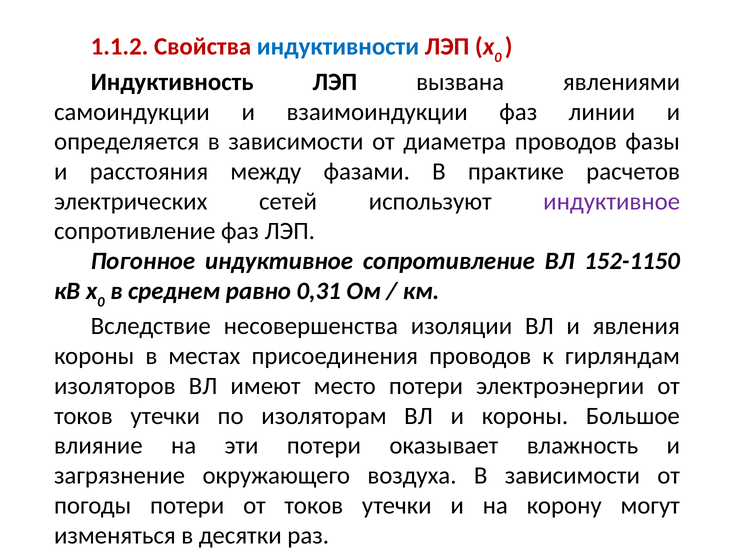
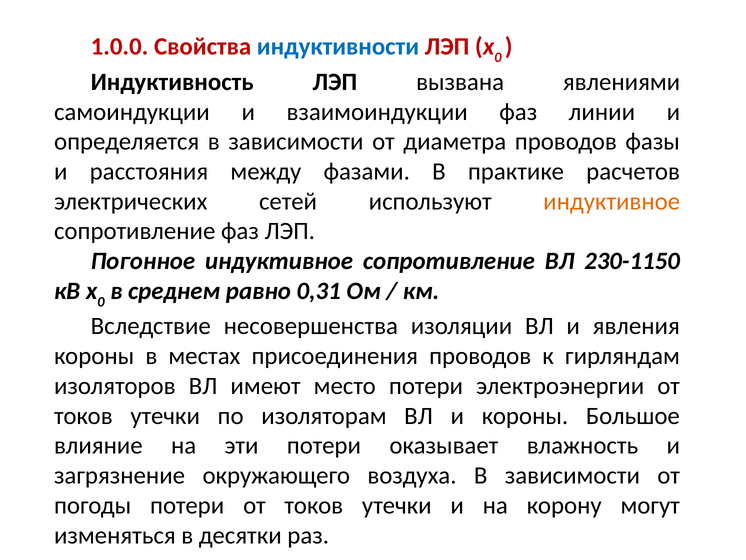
1.1.2: 1.1.2 -> 1.0.0
индуктивное at (612, 201) colour: purple -> orange
152-1150: 152-1150 -> 230-1150
